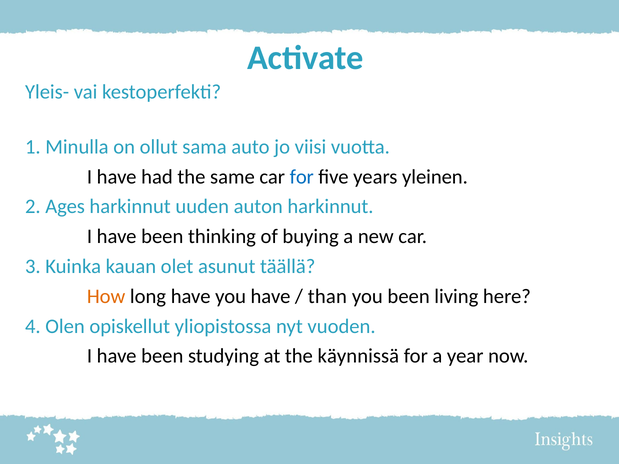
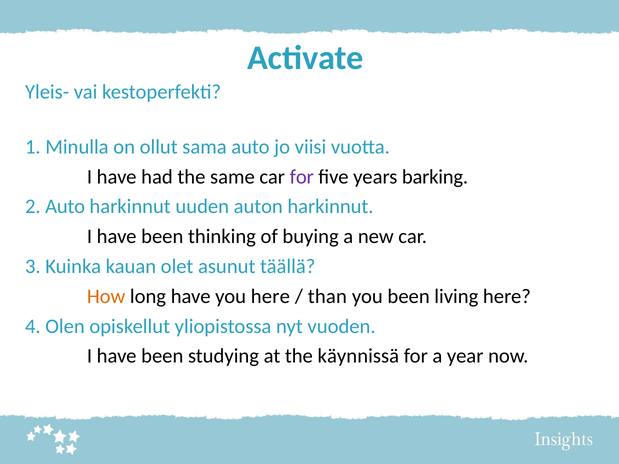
for at (302, 177) colour: blue -> purple
yleinen: yleinen -> barking
2 Ages: Ages -> Auto
you have: have -> here
